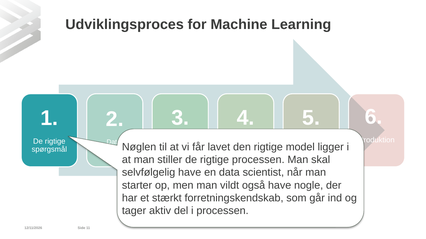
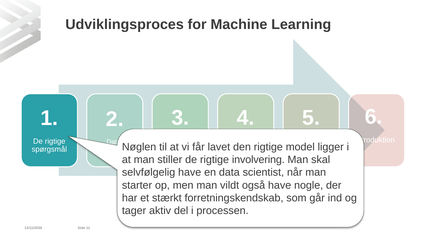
rigtige processen: processen -> involvering
